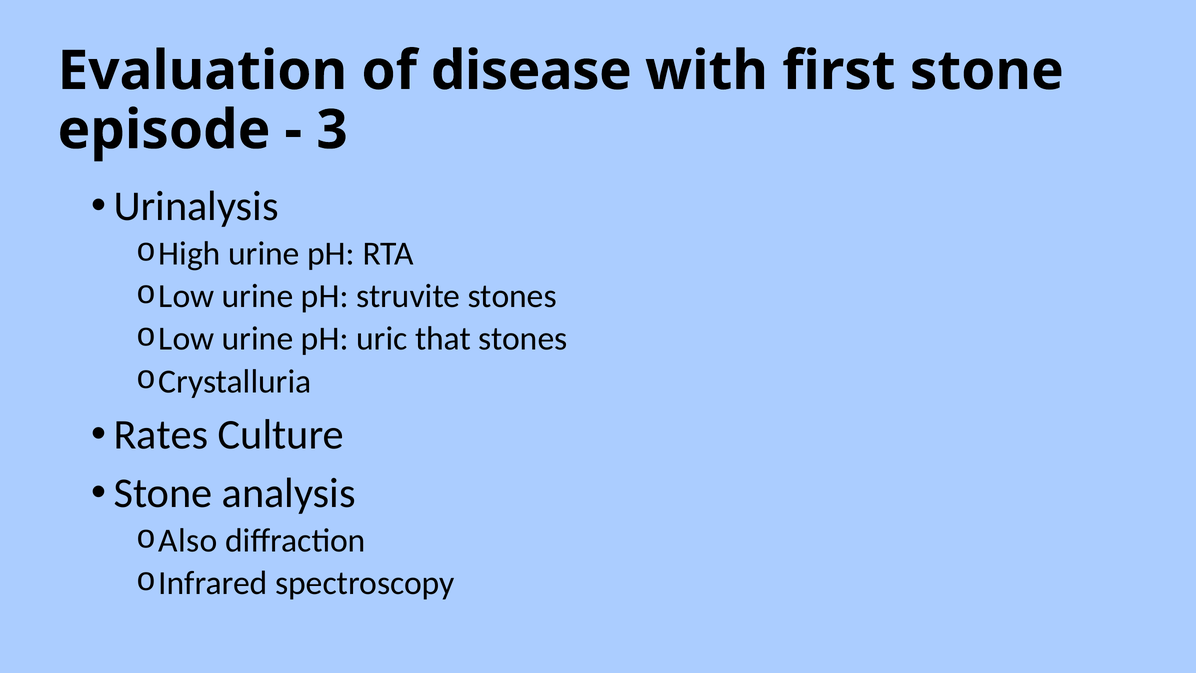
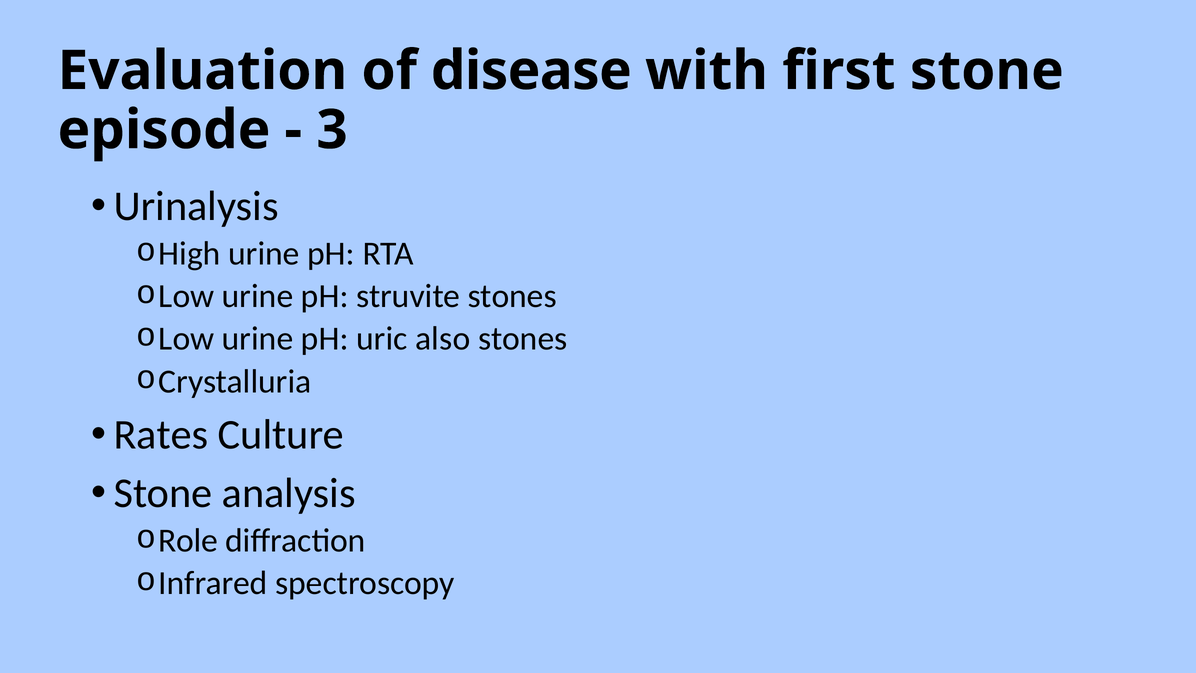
that: that -> also
Also: Also -> Role
